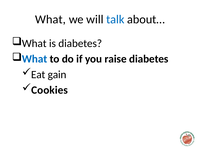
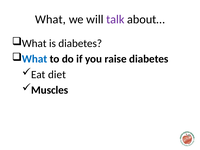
talk colour: blue -> purple
gain: gain -> diet
Cookies: Cookies -> Muscles
